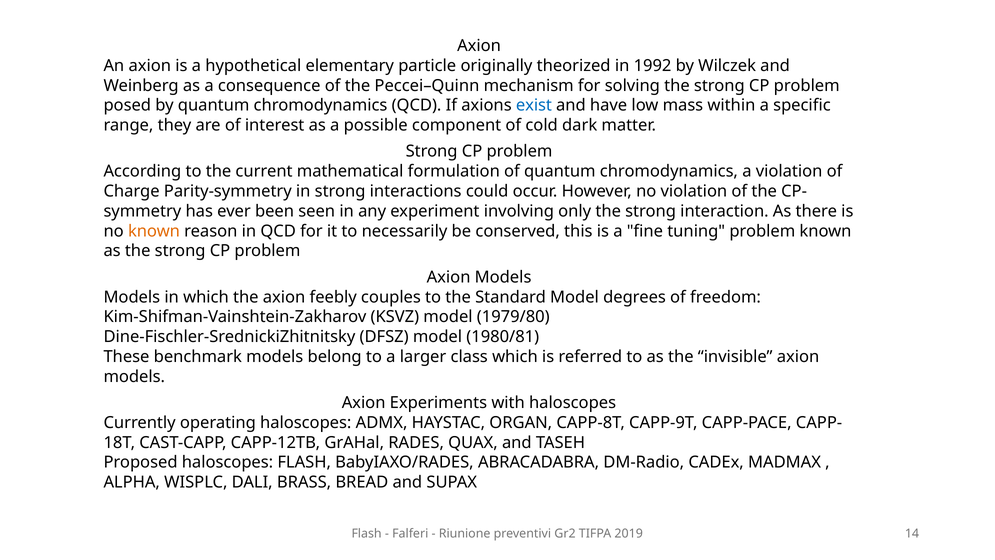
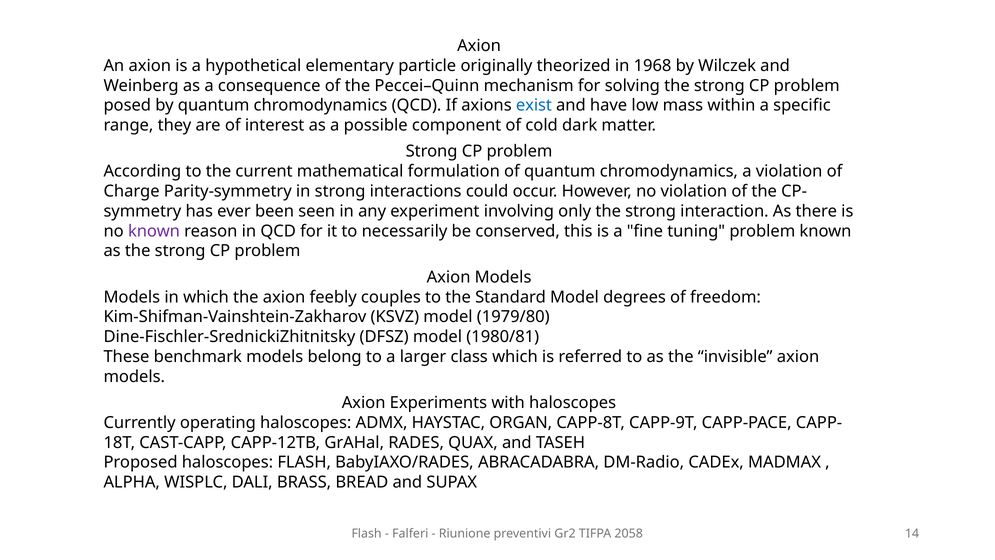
1992: 1992 -> 1968
known at (154, 231) colour: orange -> purple
2019: 2019 -> 2058
